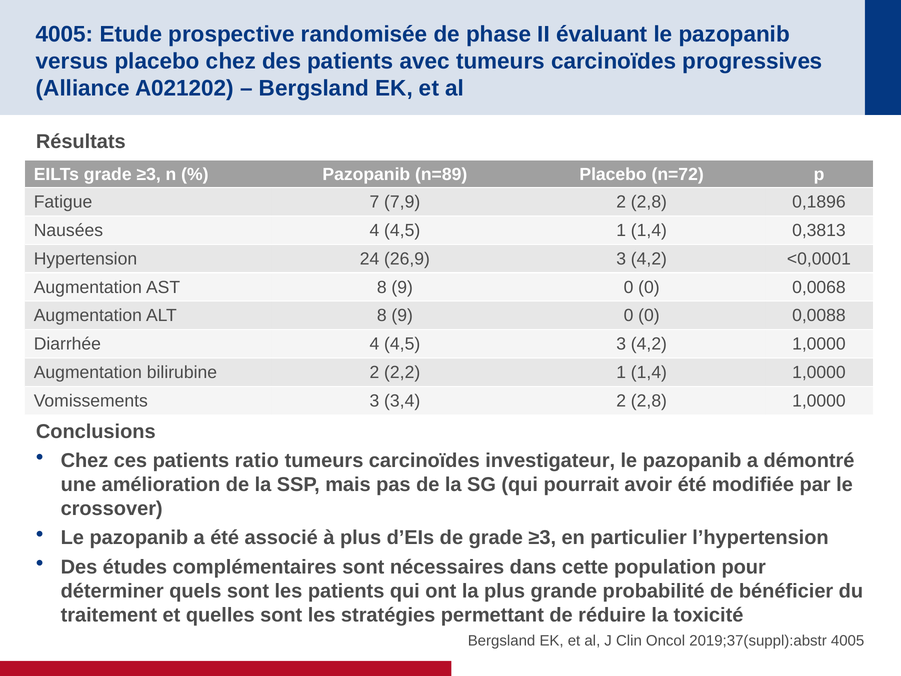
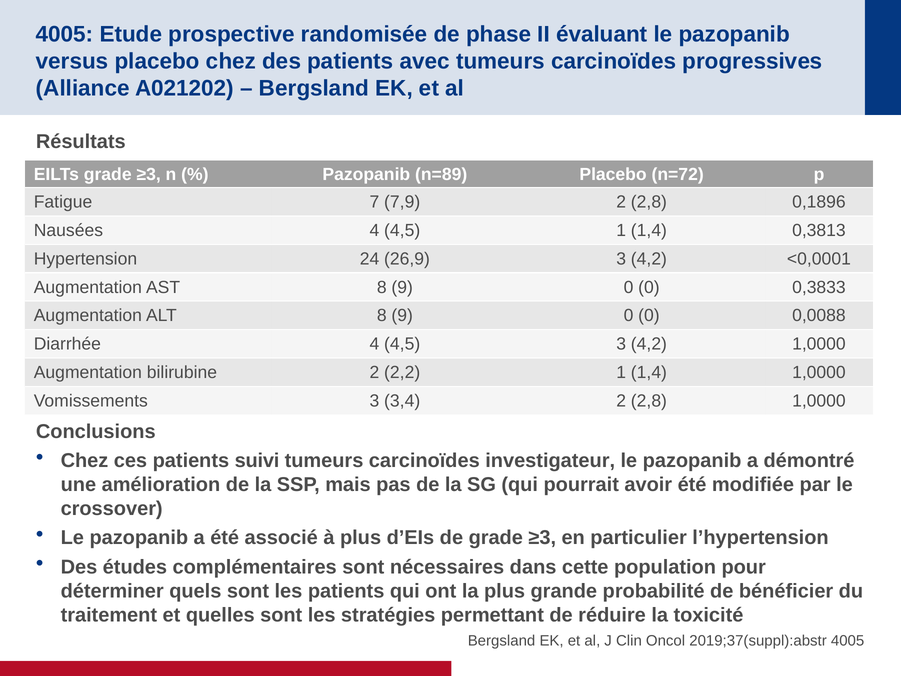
0,0068: 0,0068 -> 0,3833
ratio: ratio -> suivi
